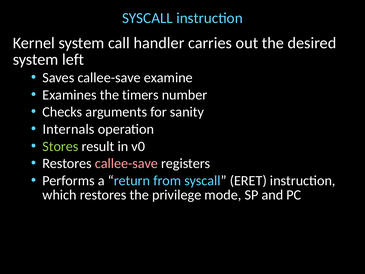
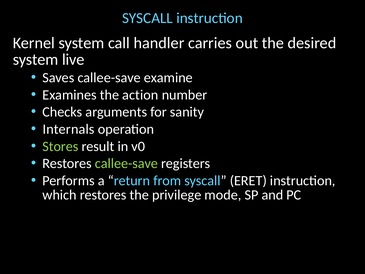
left: left -> live
timers: timers -> action
callee-save at (126, 163) colour: pink -> light green
